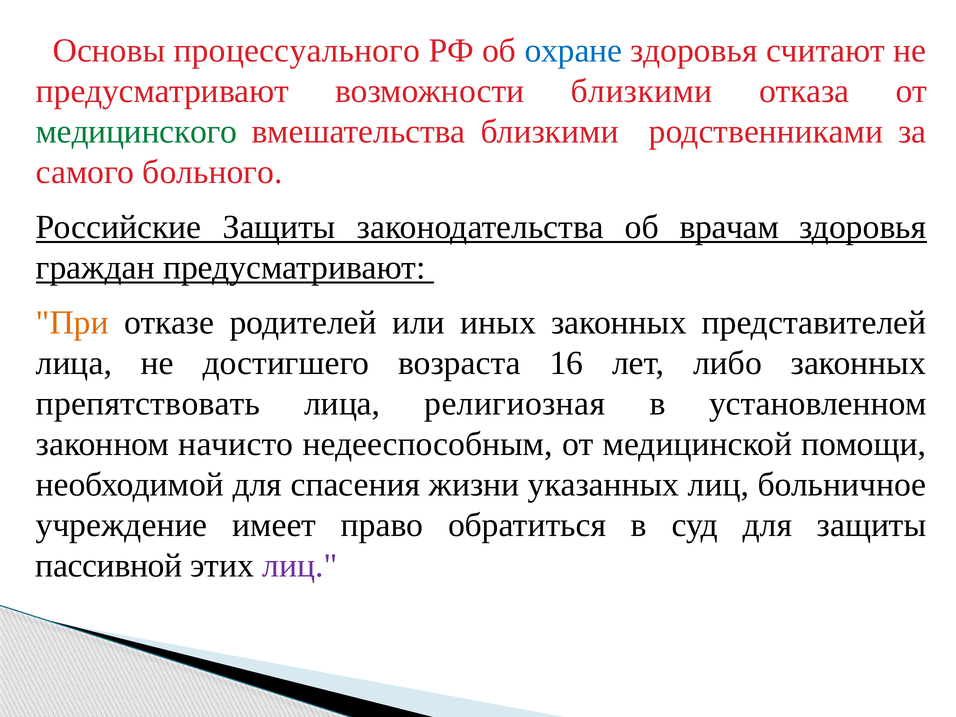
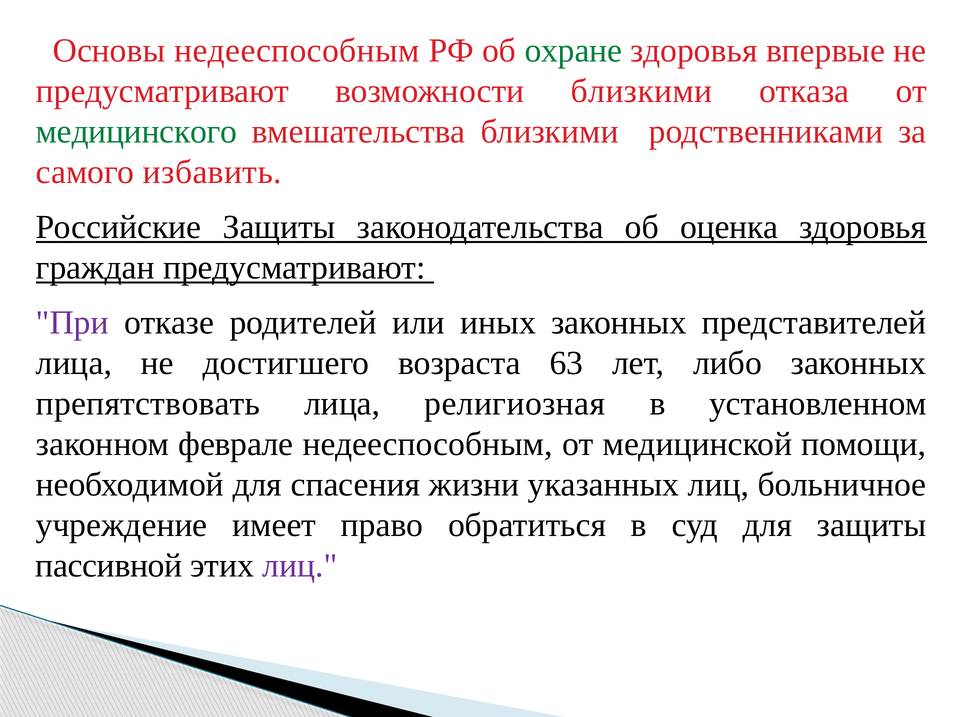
Основы процессуального: процессуального -> недееспособным
охране colour: blue -> green
считают: считают -> впервые
больного: больного -> избавить
врачам: врачам -> оценка
При colour: orange -> purple
16: 16 -> 63
начисто: начисто -> феврале
